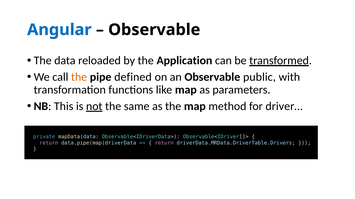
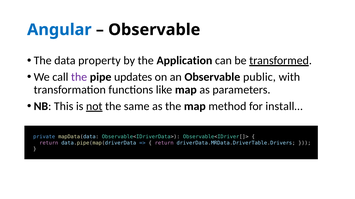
reloaded: reloaded -> property
the at (79, 77) colour: orange -> purple
defined: defined -> updates
driver…: driver… -> install…
